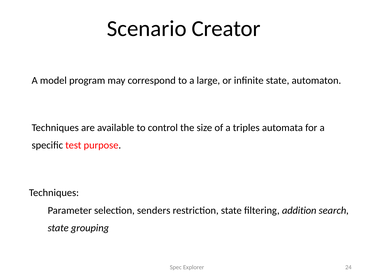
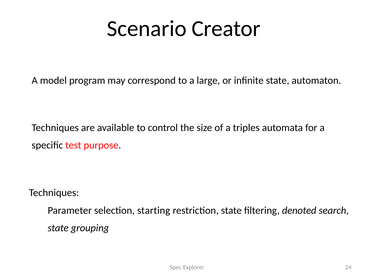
senders: senders -> starting
addition: addition -> denoted
